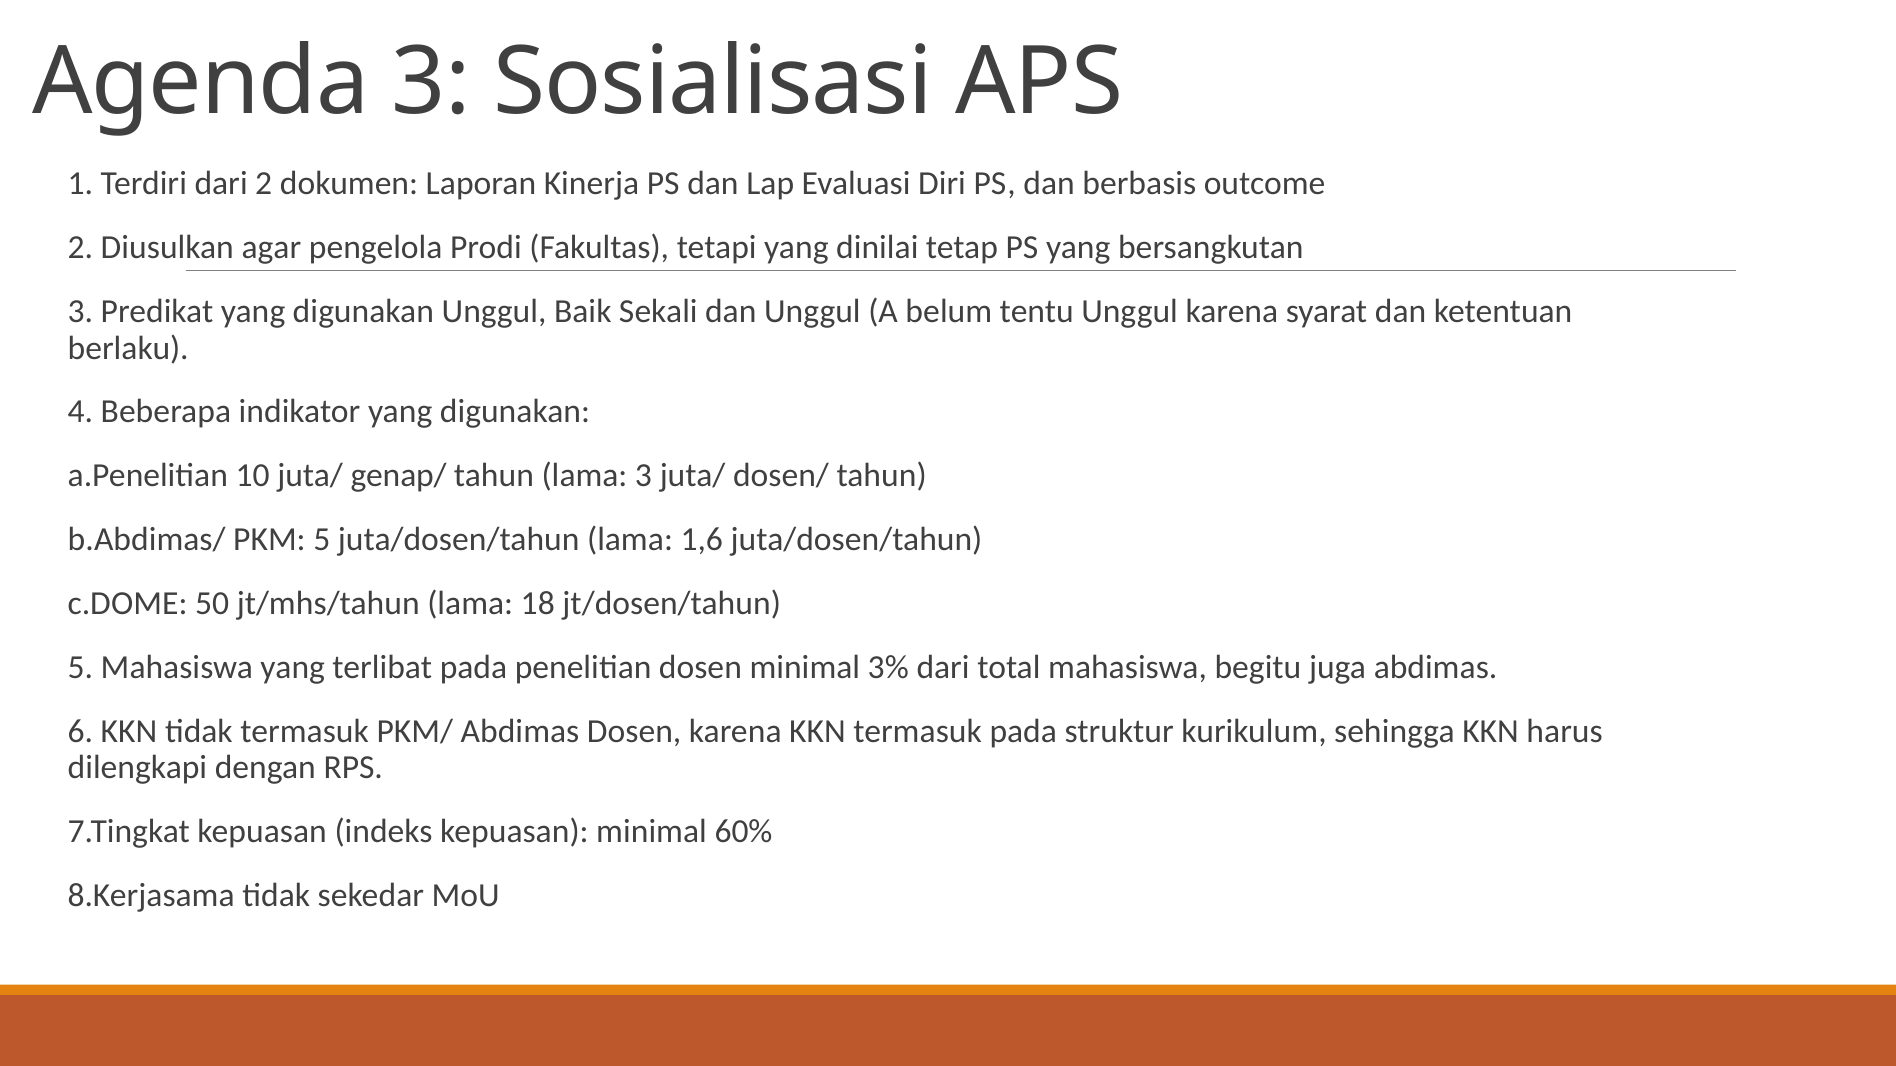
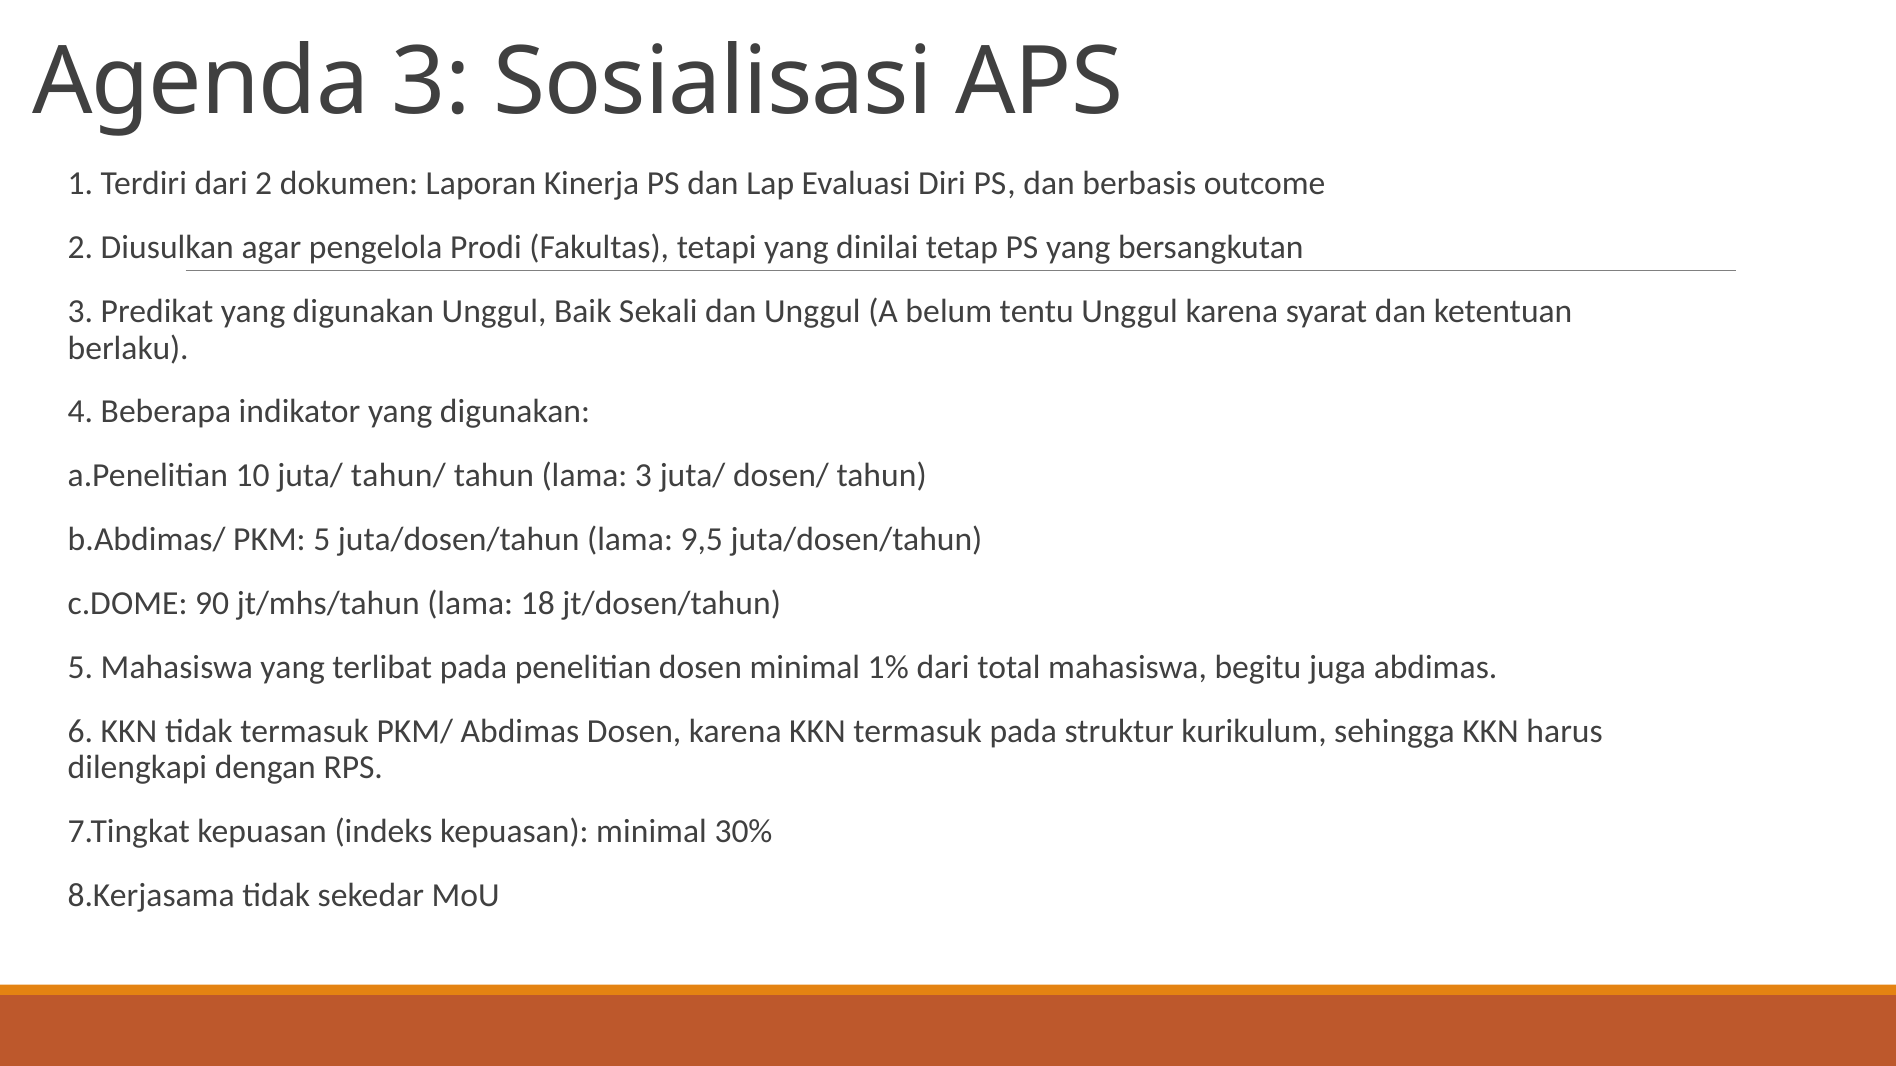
genap/: genap/ -> tahun/
1,6: 1,6 -> 9,5
50: 50 -> 90
3%: 3% -> 1%
60%: 60% -> 30%
